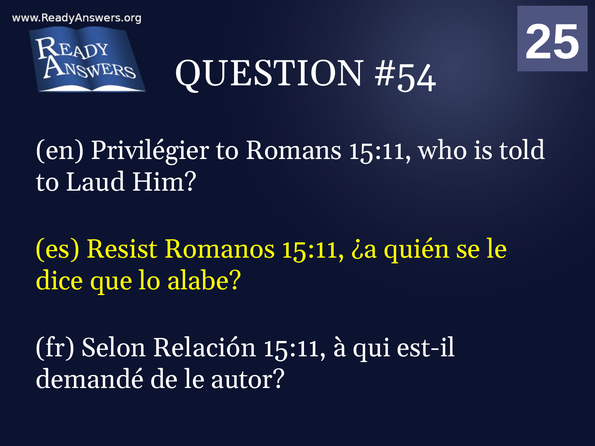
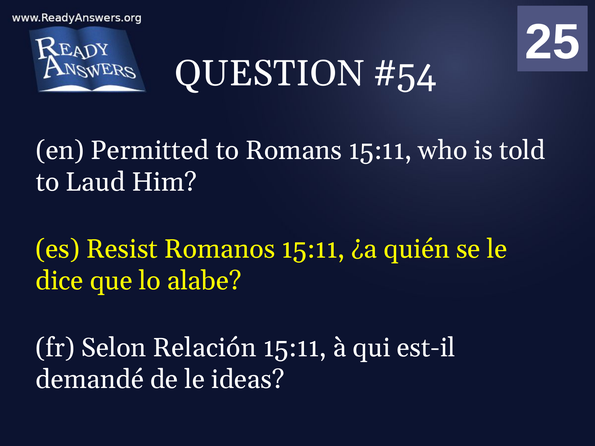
Privilégier: Privilégier -> Permitted
autor: autor -> ideas
